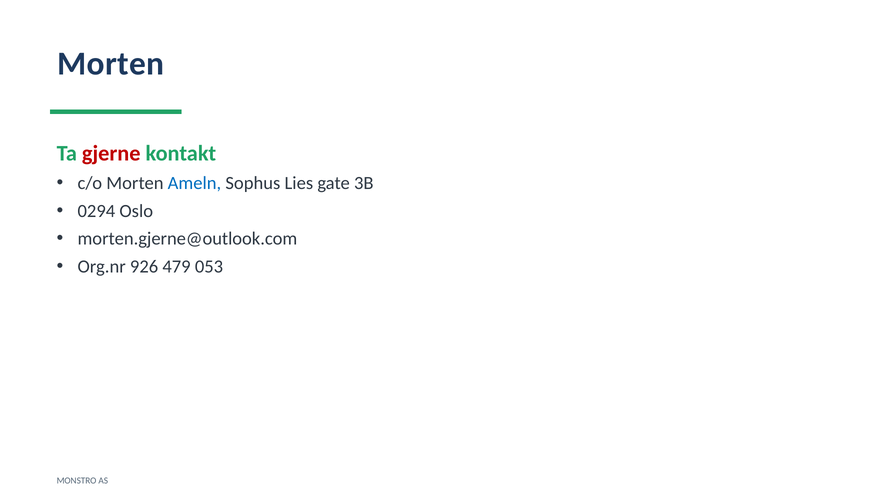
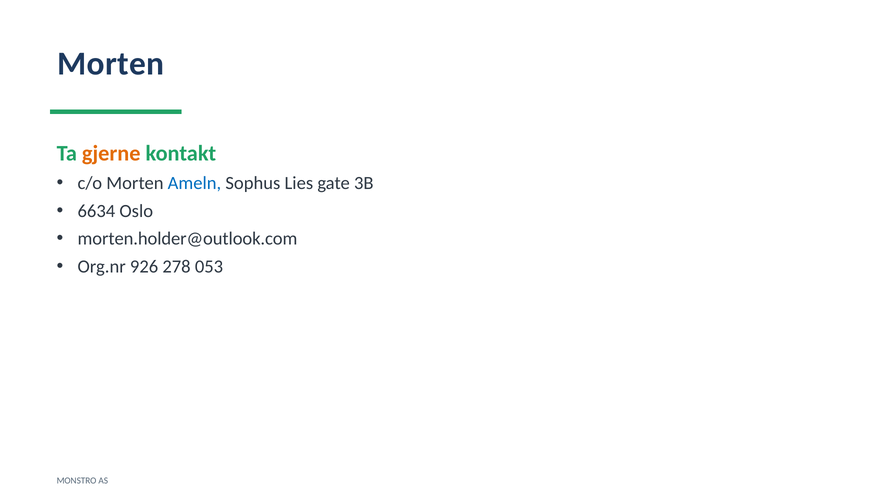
gjerne colour: red -> orange
0294: 0294 -> 6634
morten.gjerne@outlook.com: morten.gjerne@outlook.com -> morten.holder@outlook.com
479: 479 -> 278
